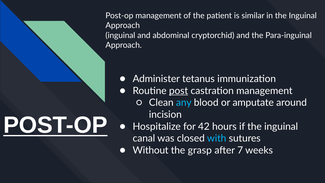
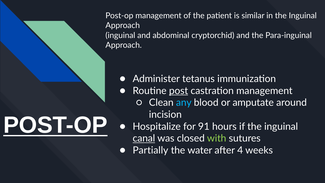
42: 42 -> 91
canal underline: none -> present
with colour: light blue -> light green
Without: Without -> Partially
grasp: grasp -> water
7: 7 -> 4
